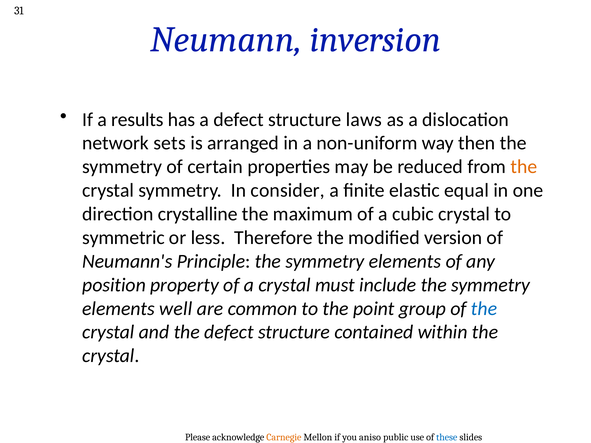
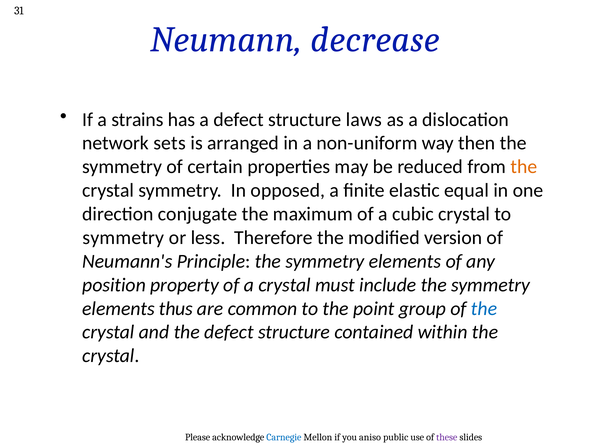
inversion: inversion -> decrease
results: results -> strains
consider: consider -> opposed
crystalline: crystalline -> conjugate
symmetric at (123, 238): symmetric -> symmetry
well: well -> thus
Carnegie colour: orange -> blue
these colour: blue -> purple
